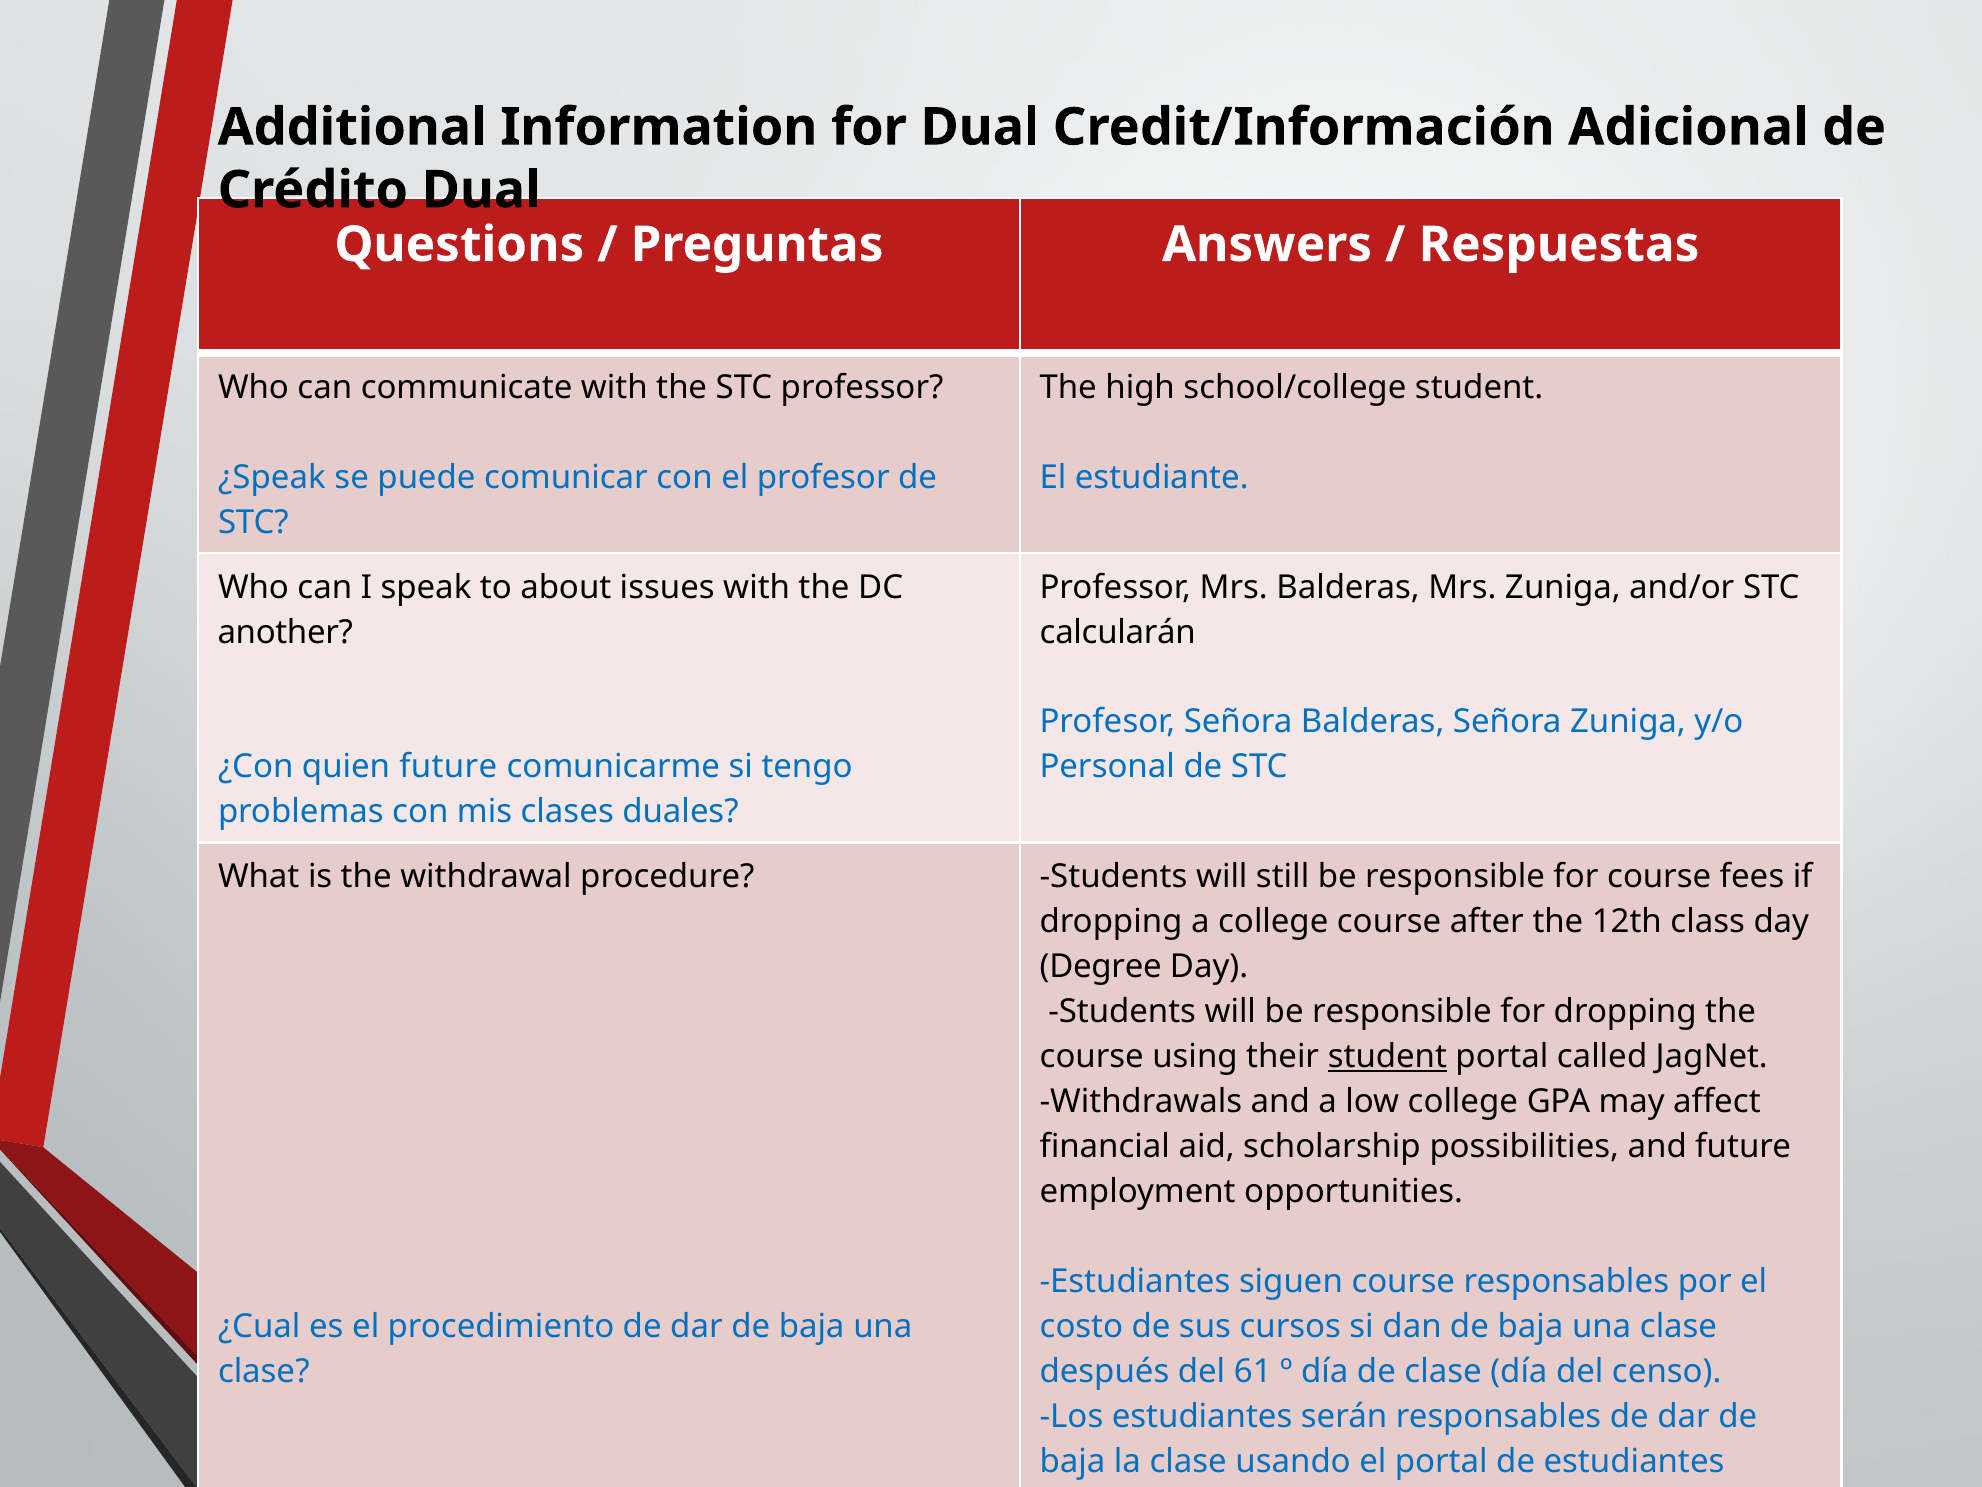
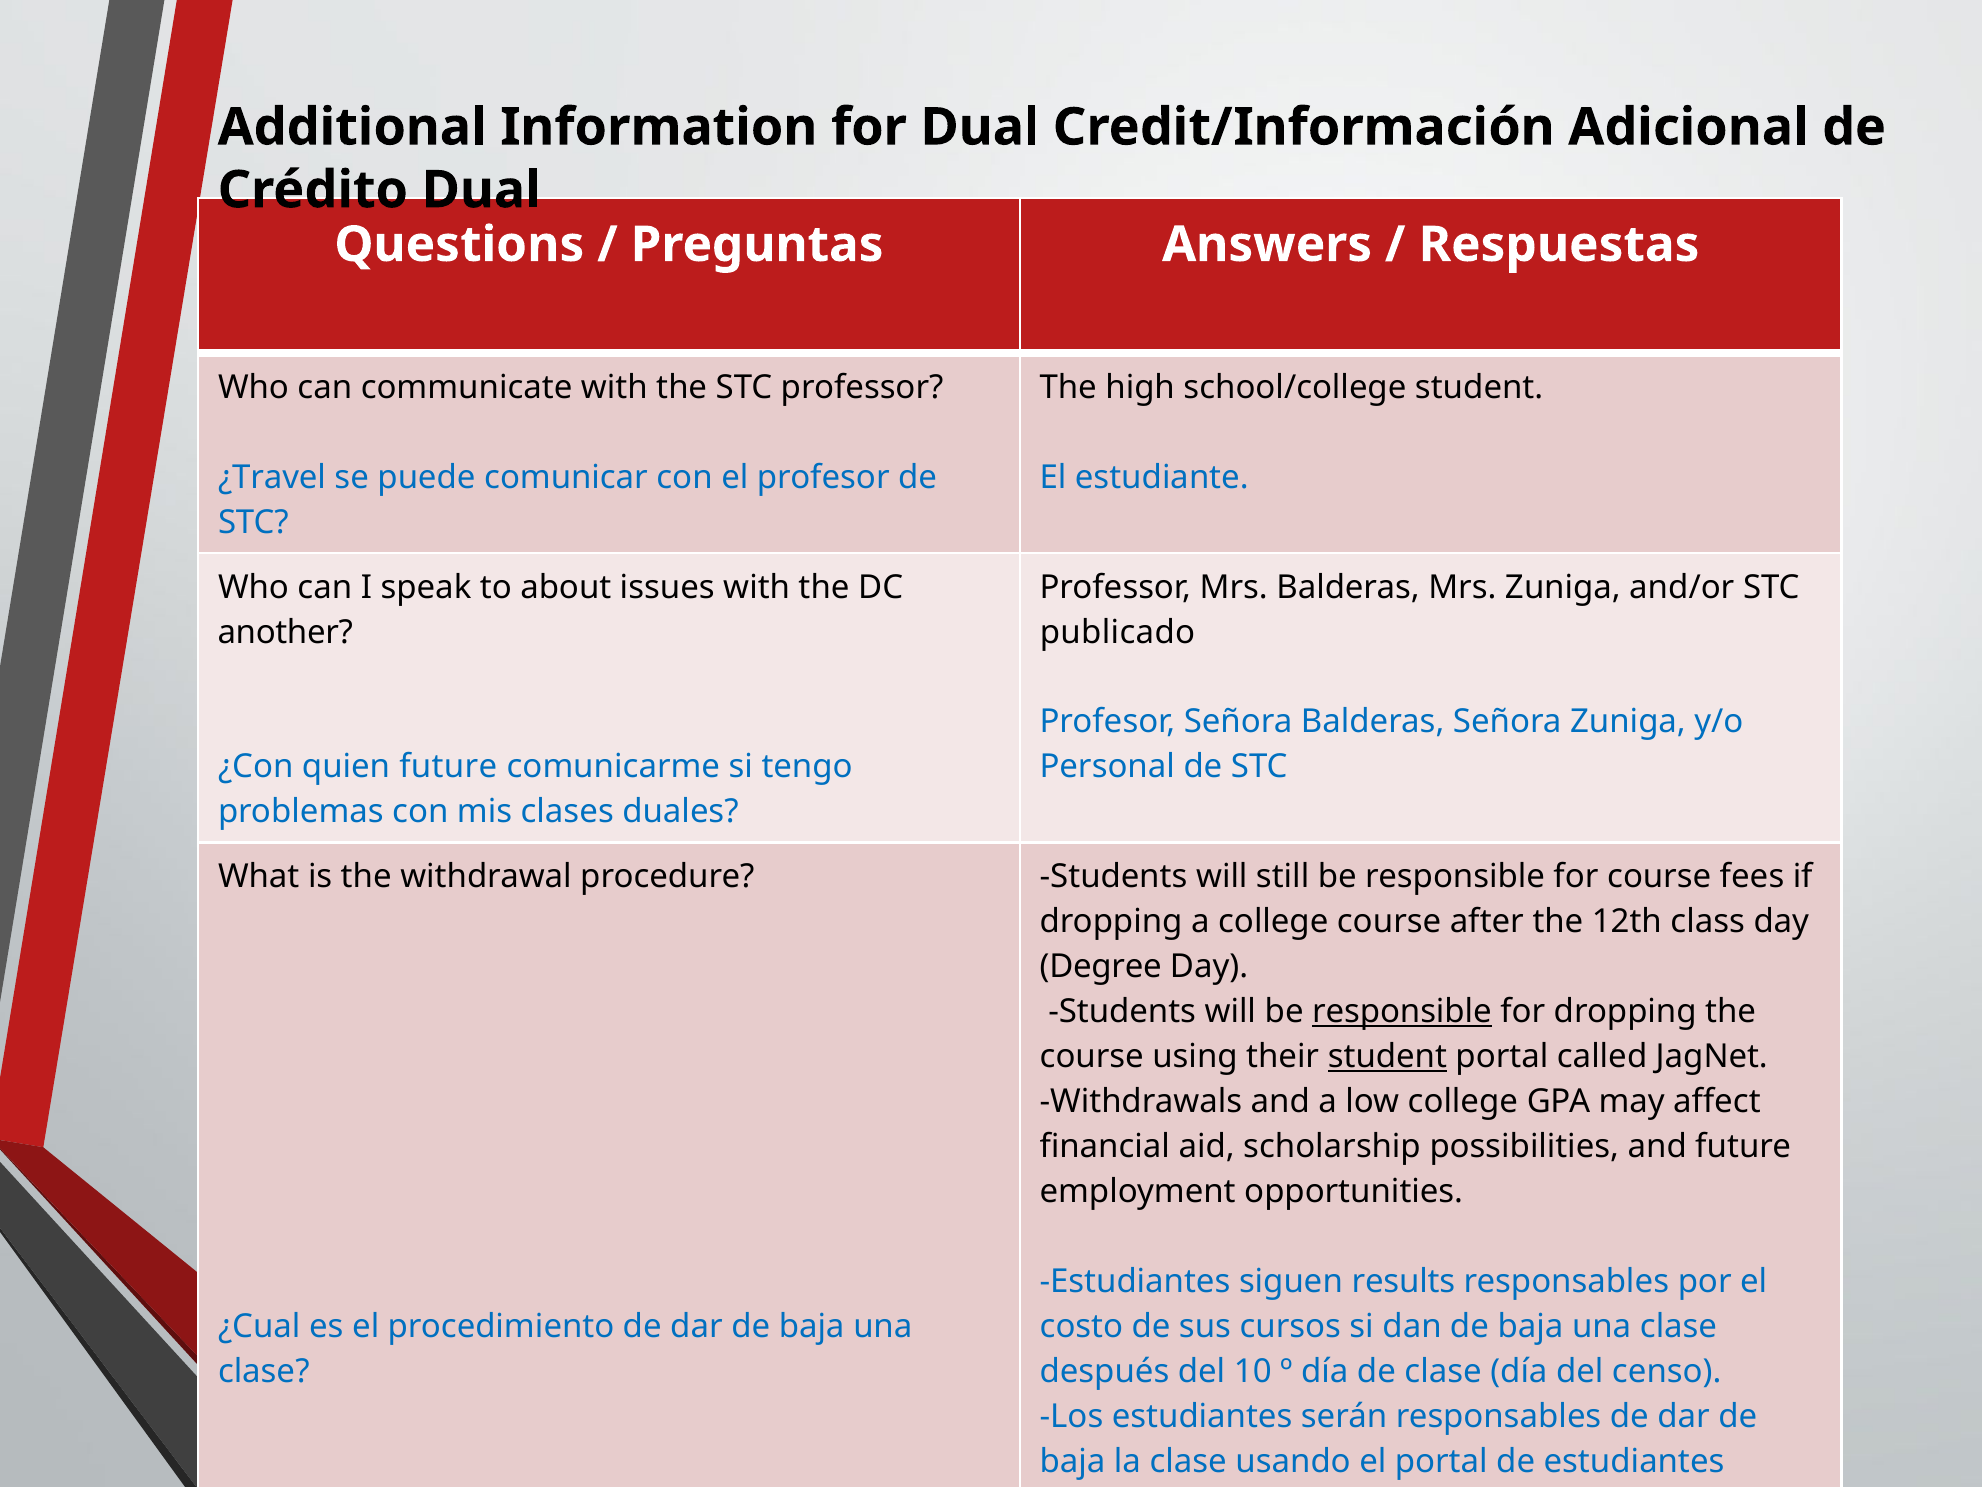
¿Speak: ¿Speak -> ¿Travel
calcularán: calcularán -> publicado
responsible at (1402, 1011) underline: none -> present
siguen course: course -> results
61: 61 -> 10
